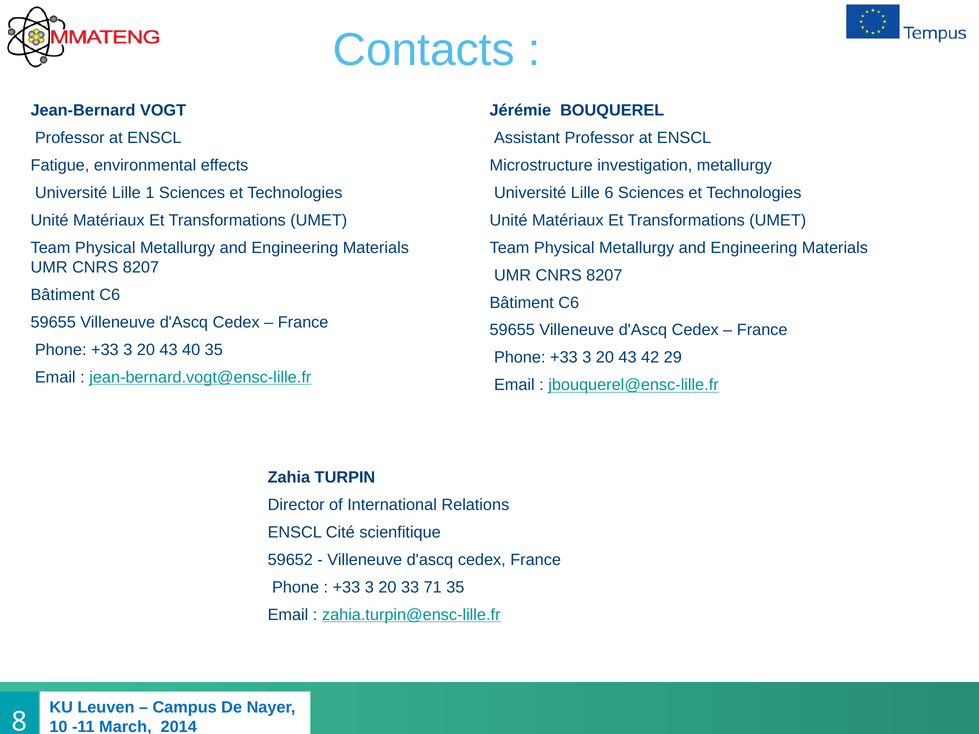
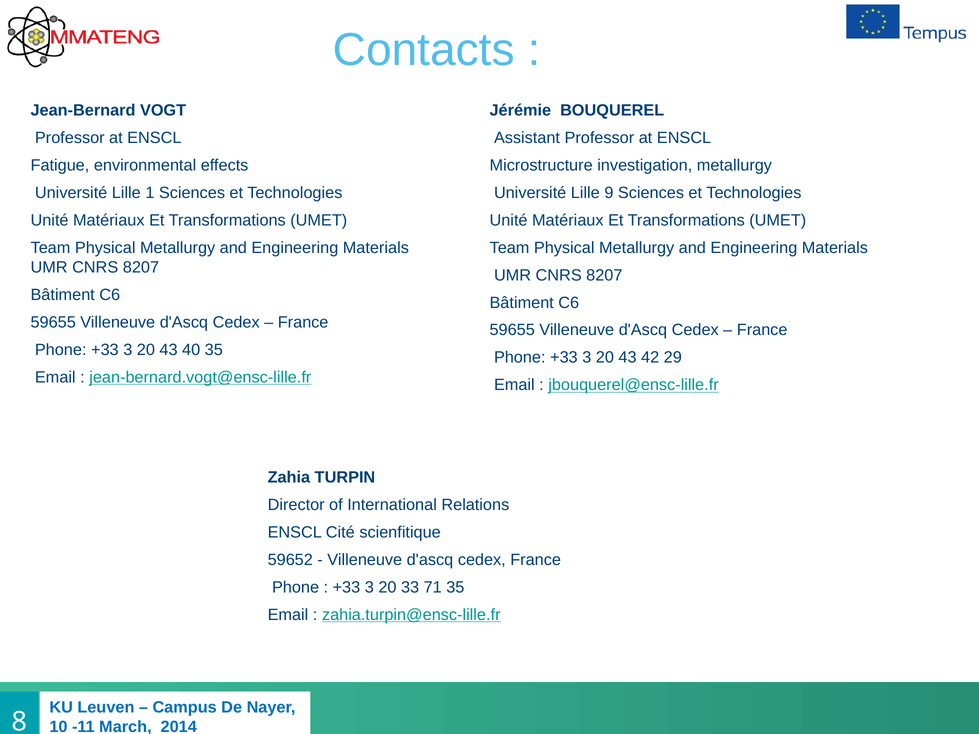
6: 6 -> 9
